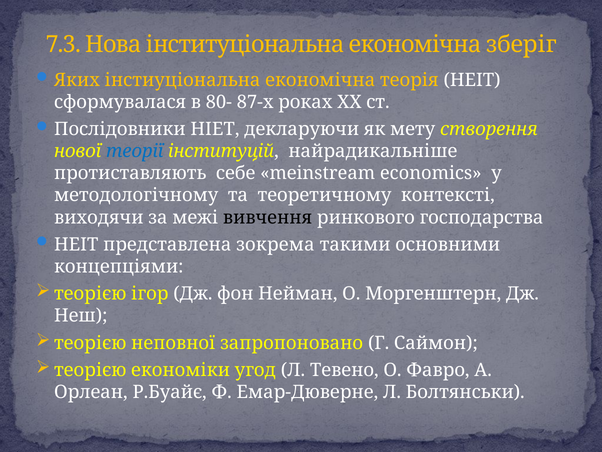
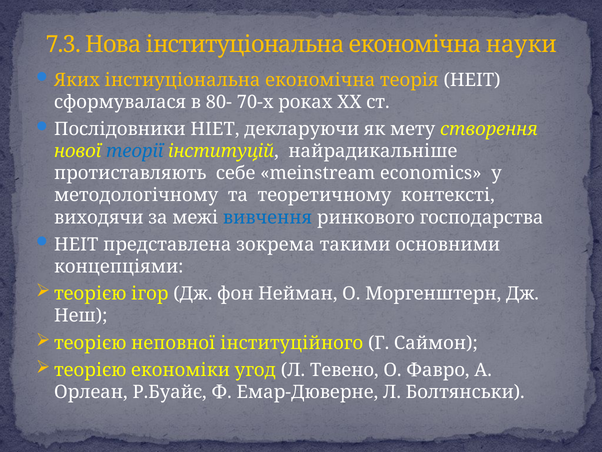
зберіг: зберіг -> науки
87-х: 87-х -> 70-х
вивчення colour: black -> blue
запропоновано: запропоновано -> інституційного
